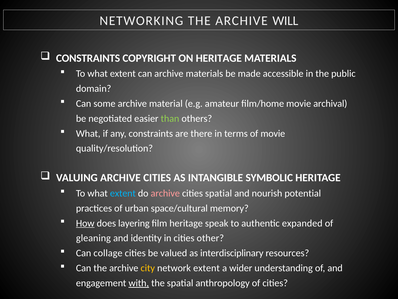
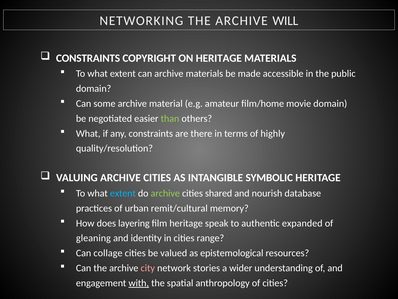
movie archival: archival -> domain
of movie: movie -> highly
archive at (165, 193) colour: pink -> light green
cities spatial: spatial -> shared
potential: potential -> database
space/cultural: space/cultural -> remit/cultural
How underline: present -> none
other: other -> range
interdisciplinary: interdisciplinary -> epistemological
city colour: yellow -> pink
network extent: extent -> stories
